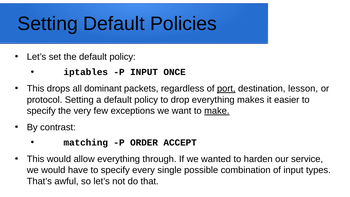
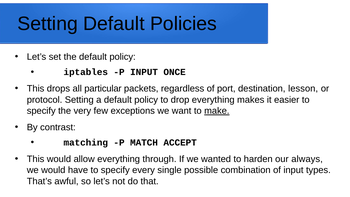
dominant: dominant -> particular
port underline: present -> none
ORDER: ORDER -> MATCH
service: service -> always
